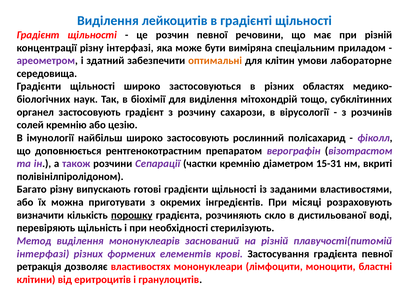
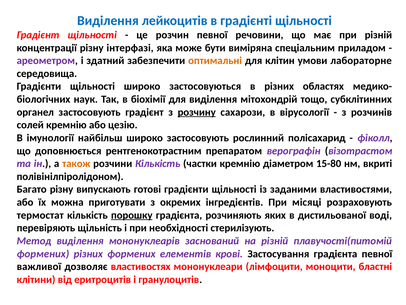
розчину underline: none -> present
також colour: purple -> orange
розчини Сепарації: Сепарації -> Кількість
15-31: 15-31 -> 15-80
визначити: визначити -> термостат
скло: скло -> яких
інтерфазі at (43, 253): інтерфазі -> формених
ретракція: ретракція -> важливої
